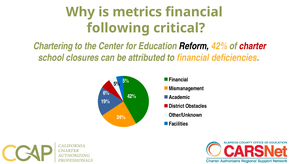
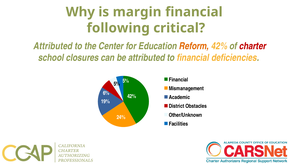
metrics: metrics -> margin
Chartering at (53, 46): Chartering -> Attributed
Reform colour: black -> orange
